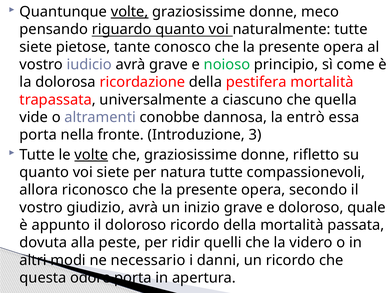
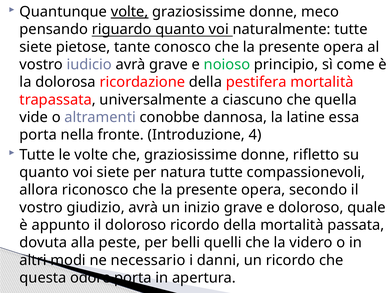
entrò: entrò -> latine
3: 3 -> 4
volte at (91, 155) underline: present -> none
ridir: ridir -> belli
